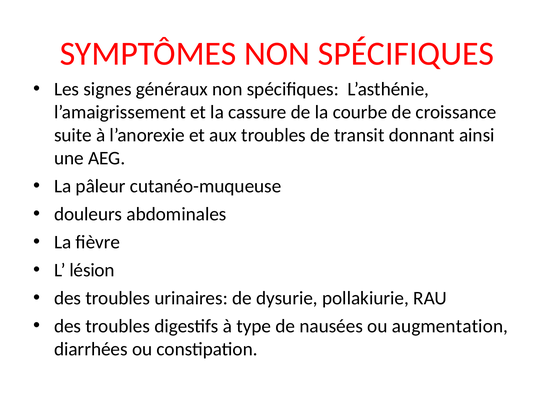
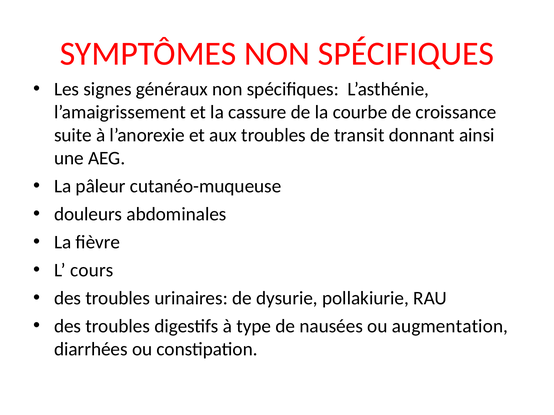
lésion: lésion -> cours
